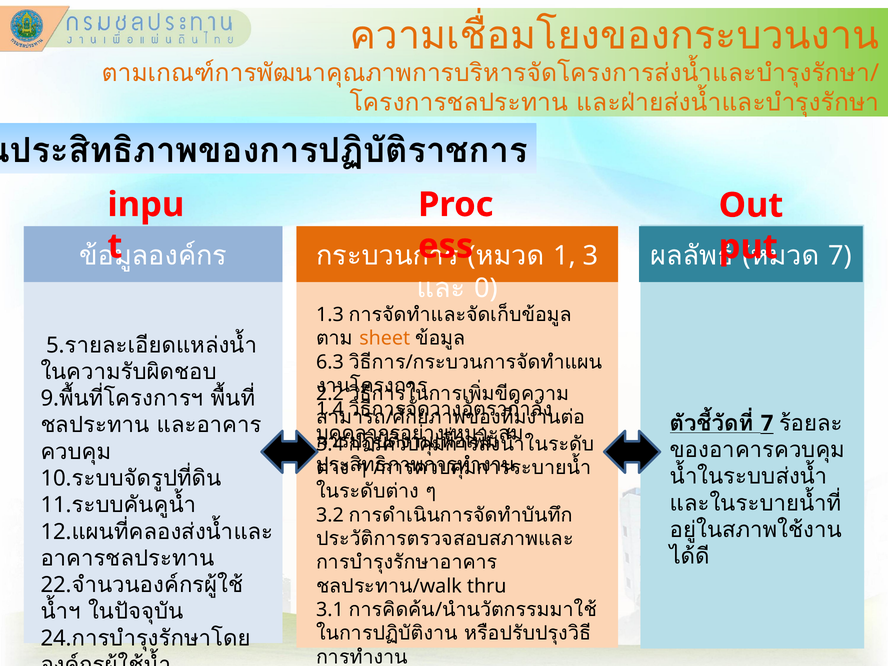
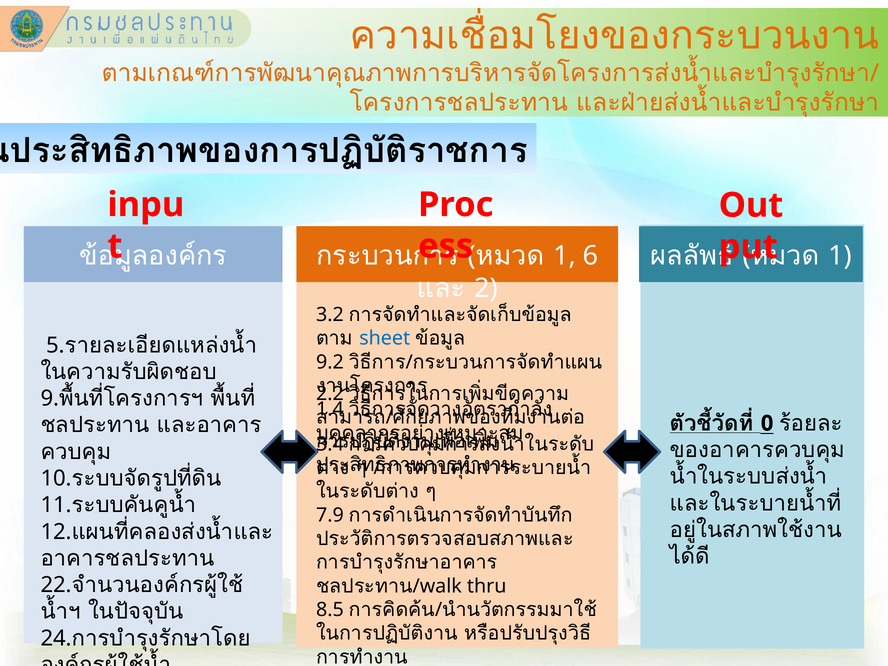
3: 3 -> 6
7 at (840, 256): 7 -> 1
0: 0 -> 2
1.3: 1.3 -> 3.2
sheet colour: orange -> blue
6.3: 6.3 -> 9.2
7 at (767, 423): 7 -> 0
3.2: 3.2 -> 7.9
3.1: 3.1 -> 8.5
